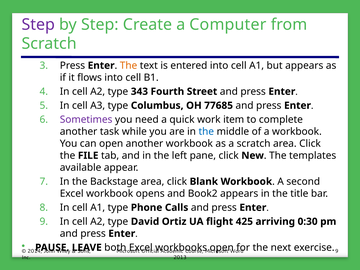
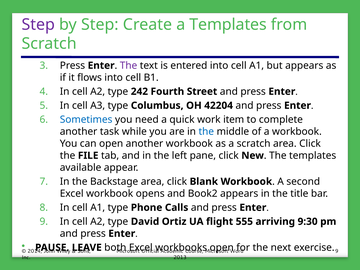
a Computer: Computer -> Templates
The at (129, 66) colour: orange -> purple
343: 343 -> 242
77685: 77685 -> 42204
Sometimes colour: purple -> blue
425: 425 -> 555
0:30: 0:30 -> 9:30
